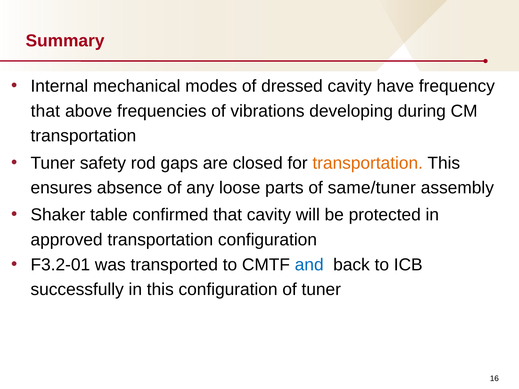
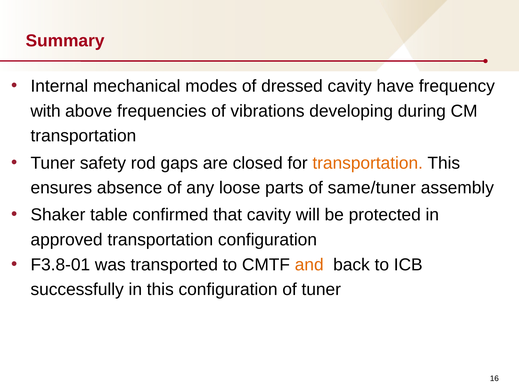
that at (45, 111): that -> with
F3.2-01: F3.2-01 -> F3.8-01
and colour: blue -> orange
